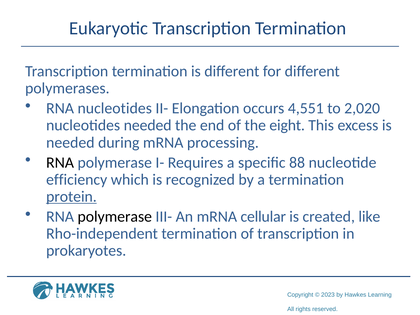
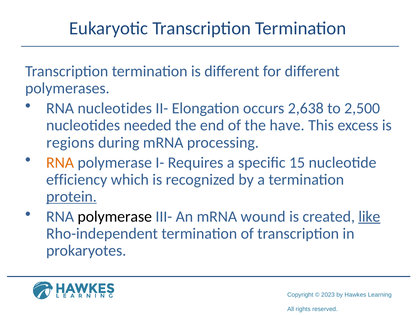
4,551: 4,551 -> 2,638
2,020: 2,020 -> 2,500
eight: eight -> have
needed at (70, 142): needed -> regions
RNA at (60, 162) colour: black -> orange
88: 88 -> 15
cellular: cellular -> wound
like underline: none -> present
